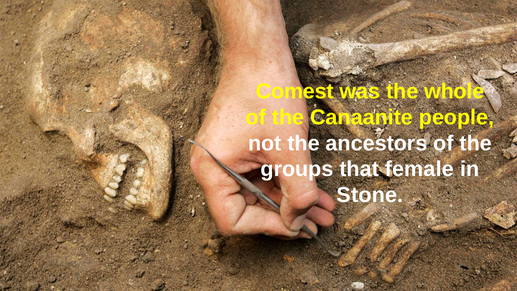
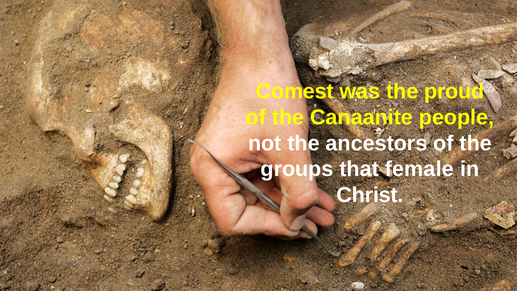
whole: whole -> proud
Stone: Stone -> Christ
